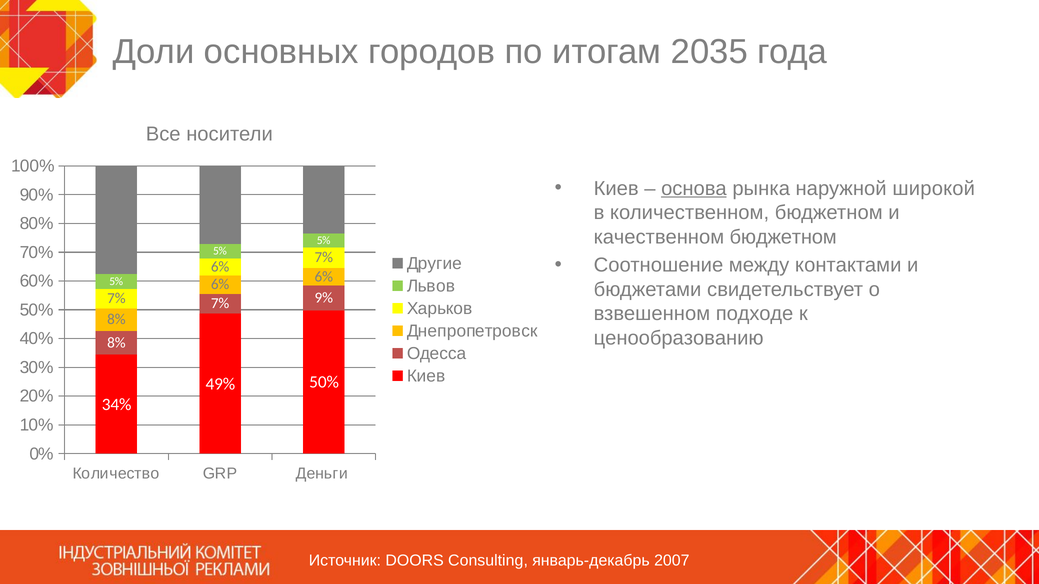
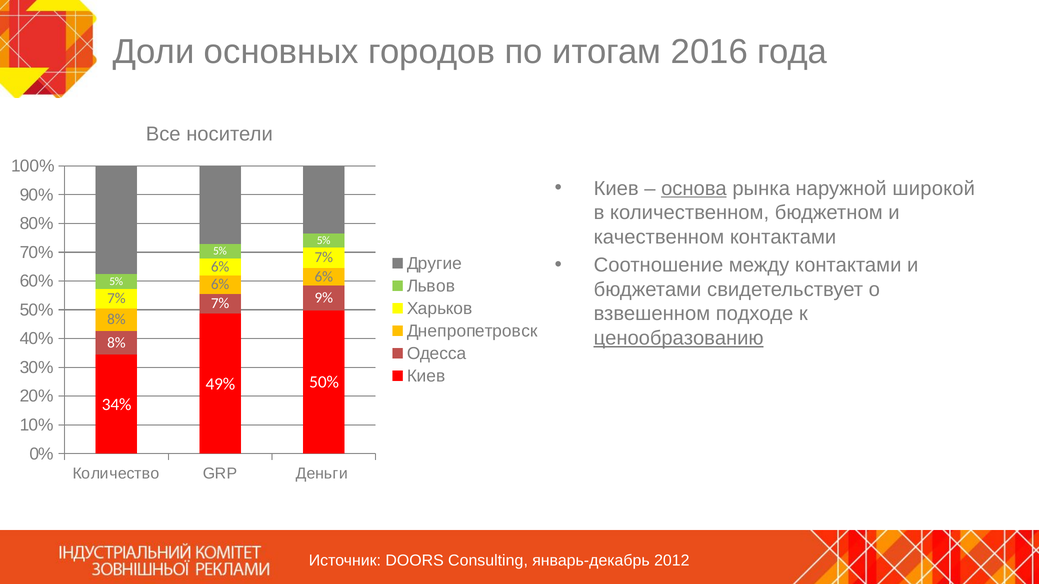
2035: 2035 -> 2016
качественном бюджетном: бюджетном -> контактами
ценообразованию underline: none -> present
2007: 2007 -> 2012
